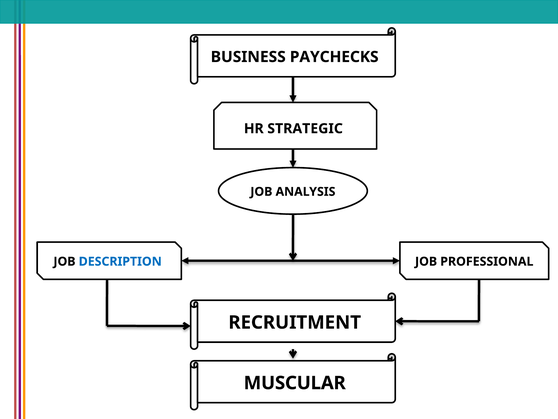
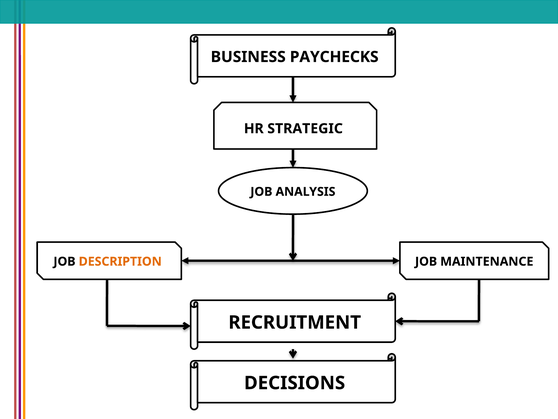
DESCRIPTION colour: blue -> orange
PROFESSIONAL: PROFESSIONAL -> MAINTENANCE
MUSCULAR: MUSCULAR -> DECISIONS
